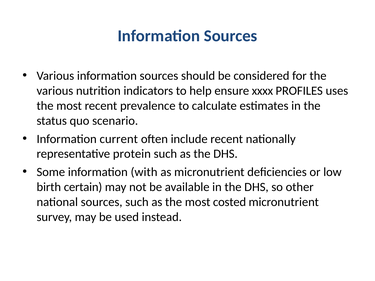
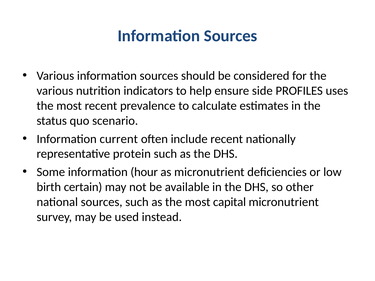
xxxx: xxxx -> side
with: with -> hour
costed: costed -> capital
